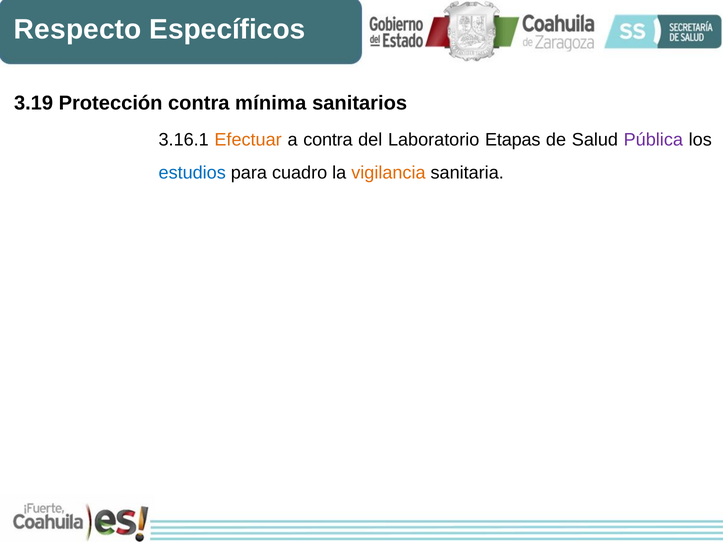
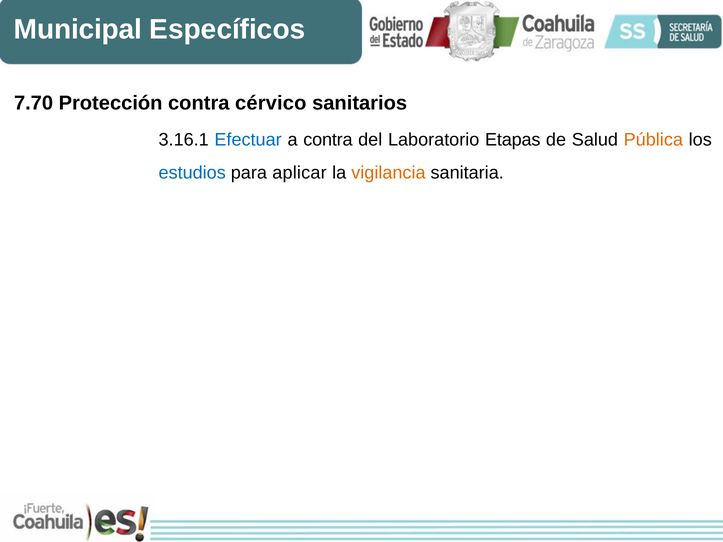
Respecto: Respecto -> Municipal
3.19: 3.19 -> 7.70
mínima: mínima -> cérvico
Efectuar colour: orange -> blue
Pública colour: purple -> orange
cuadro: cuadro -> aplicar
